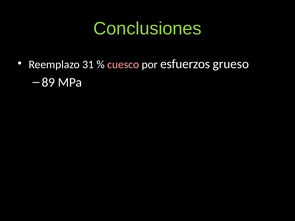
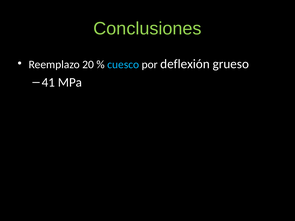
31: 31 -> 20
cuesco colour: pink -> light blue
esfuerzos: esfuerzos -> deflexión
89: 89 -> 41
